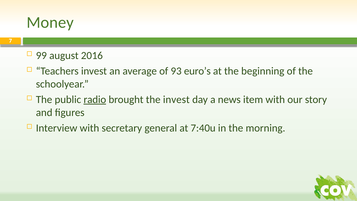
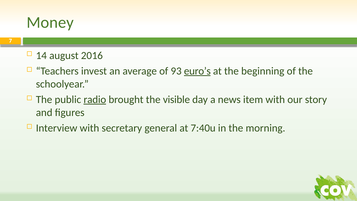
99: 99 -> 14
euro’s underline: none -> present
the invest: invest -> visible
